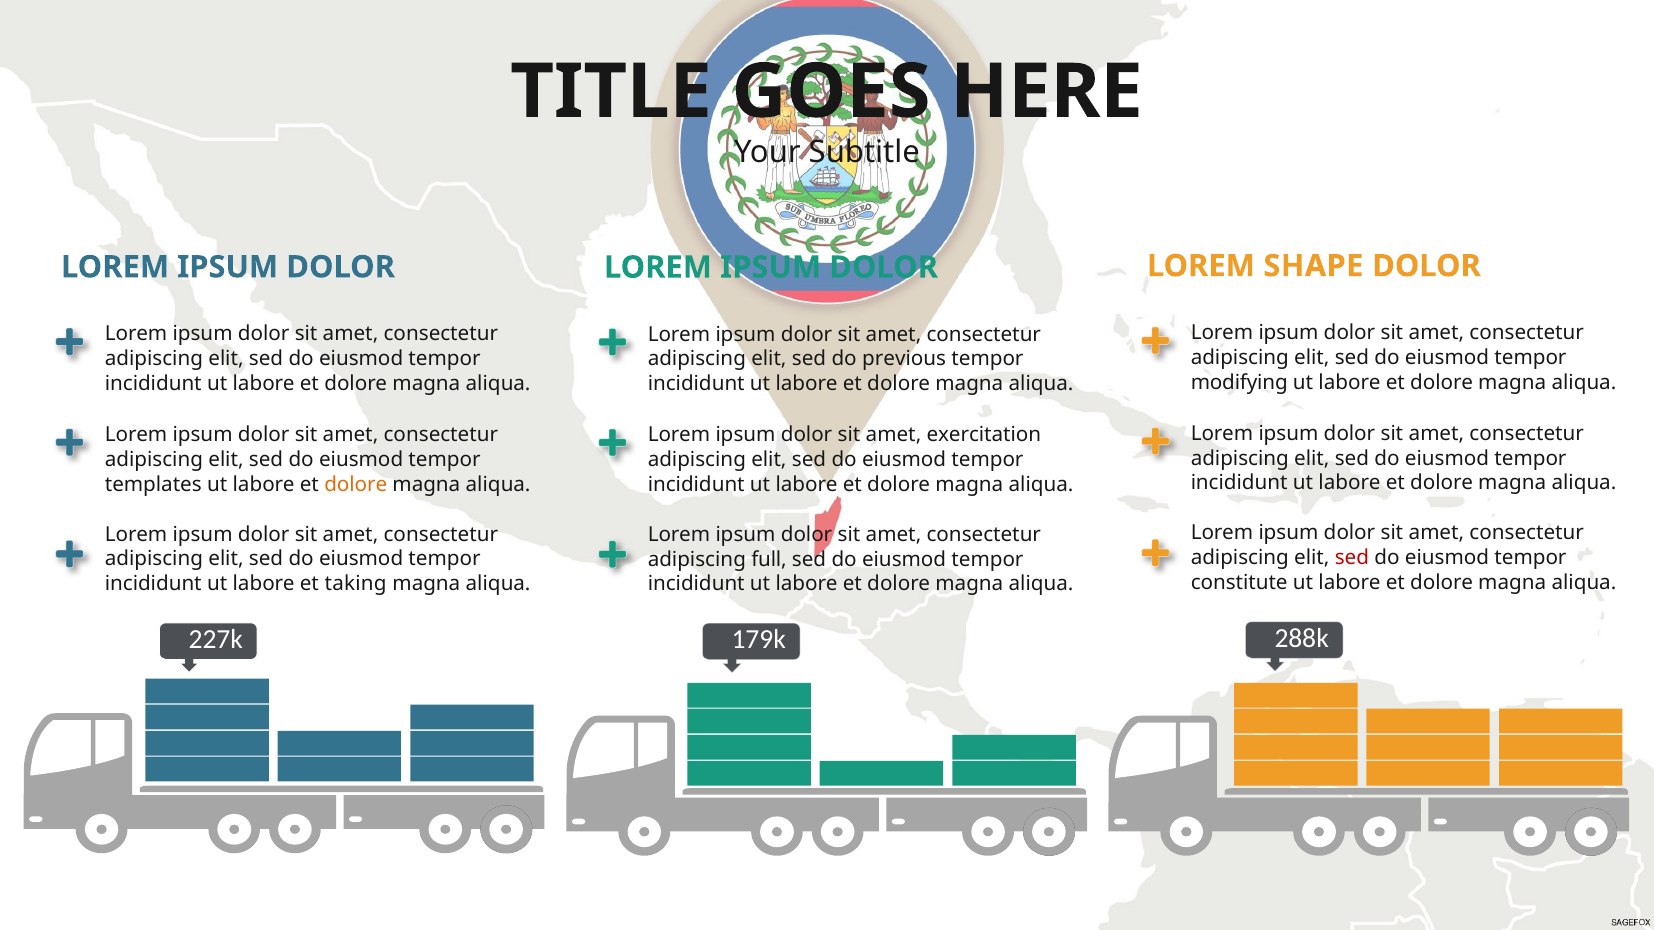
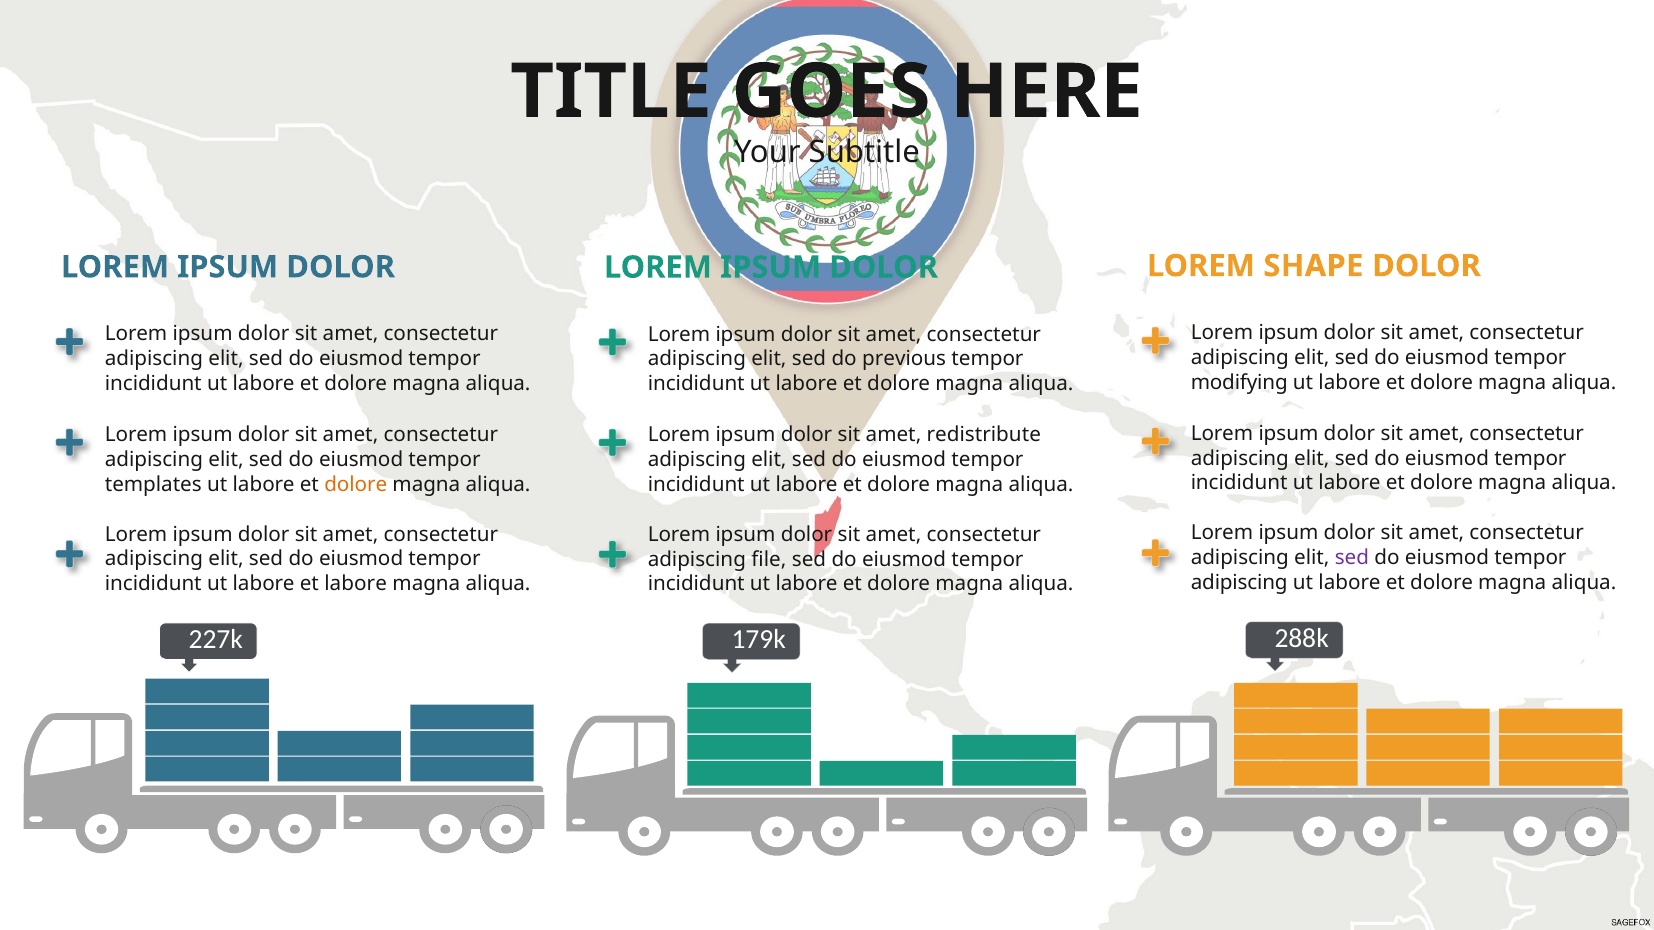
exercitation: exercitation -> redistribute
sed at (1352, 558) colour: red -> purple
full: full -> file
constitute at (1239, 583): constitute -> adipiscing
et taking: taking -> labore
